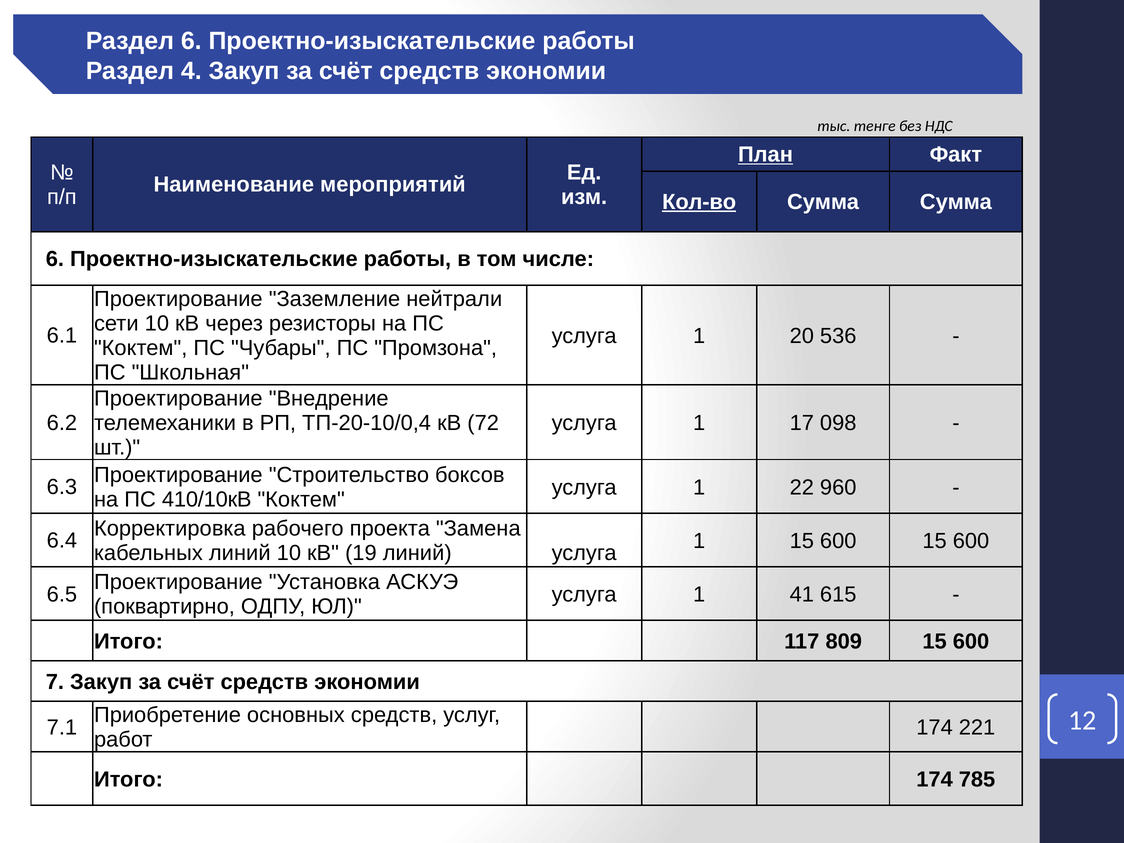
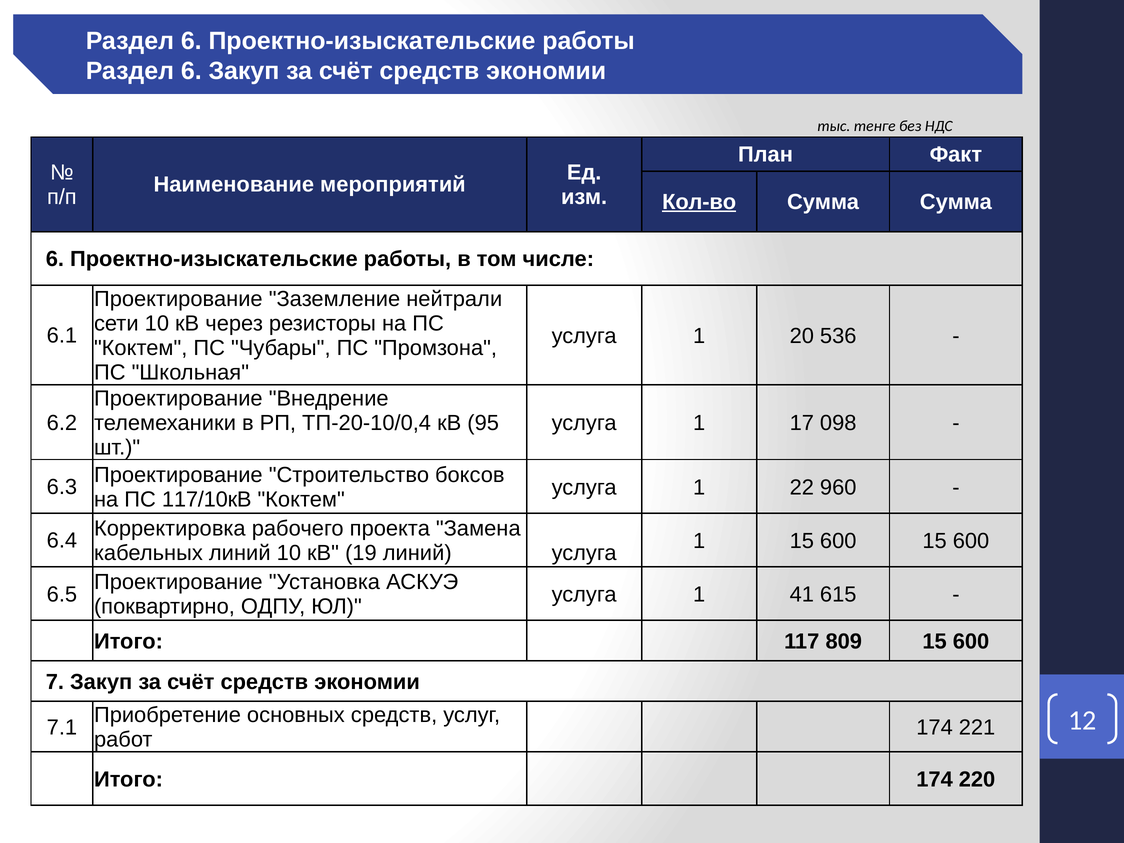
4 at (191, 71): 4 -> 6
План underline: present -> none
72: 72 -> 95
410/10кВ: 410/10кВ -> 117/10кВ
785: 785 -> 220
